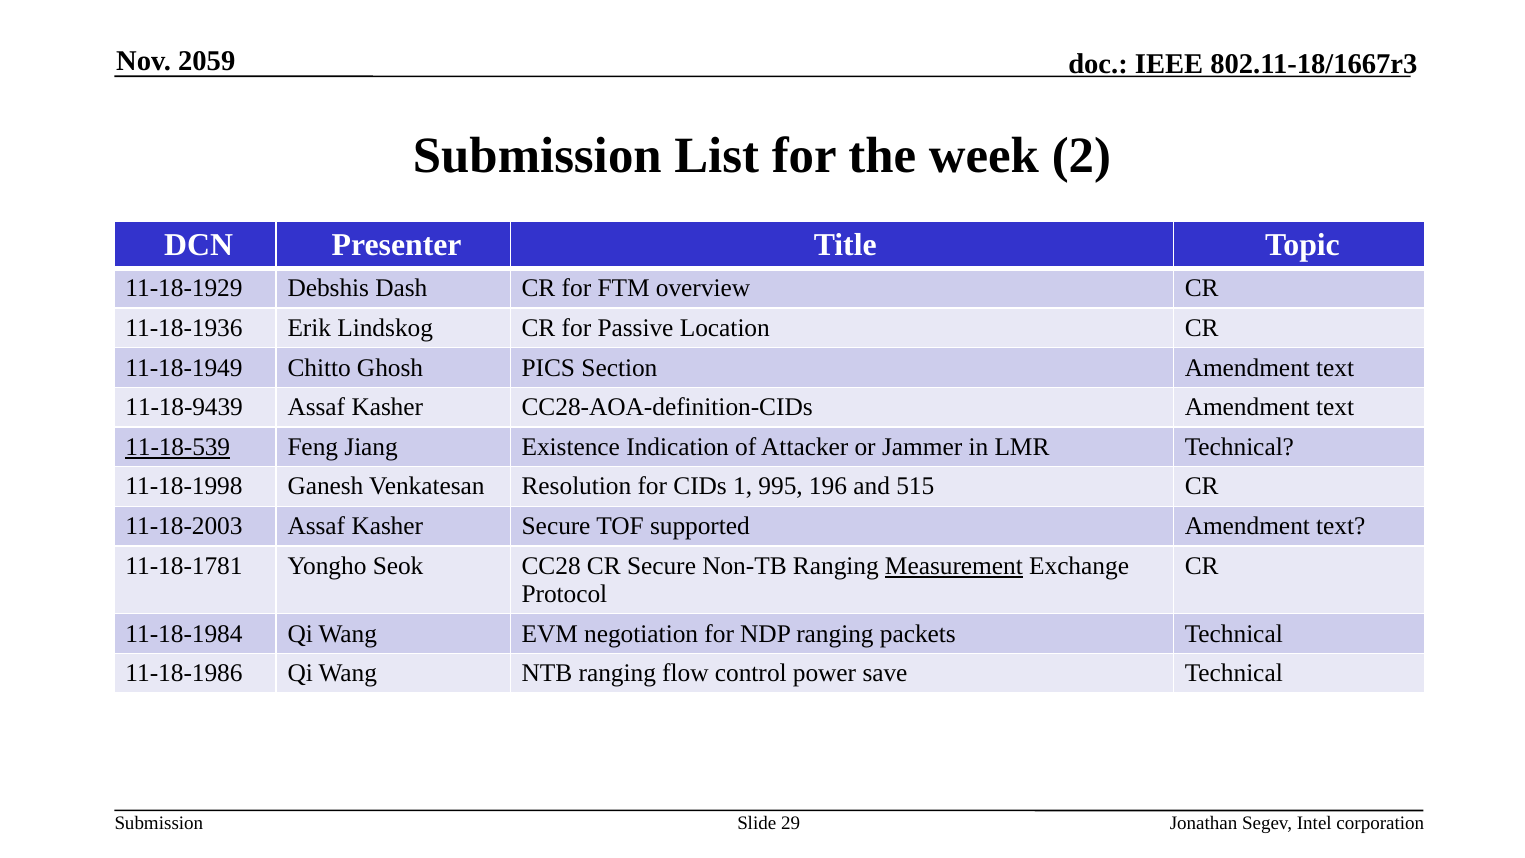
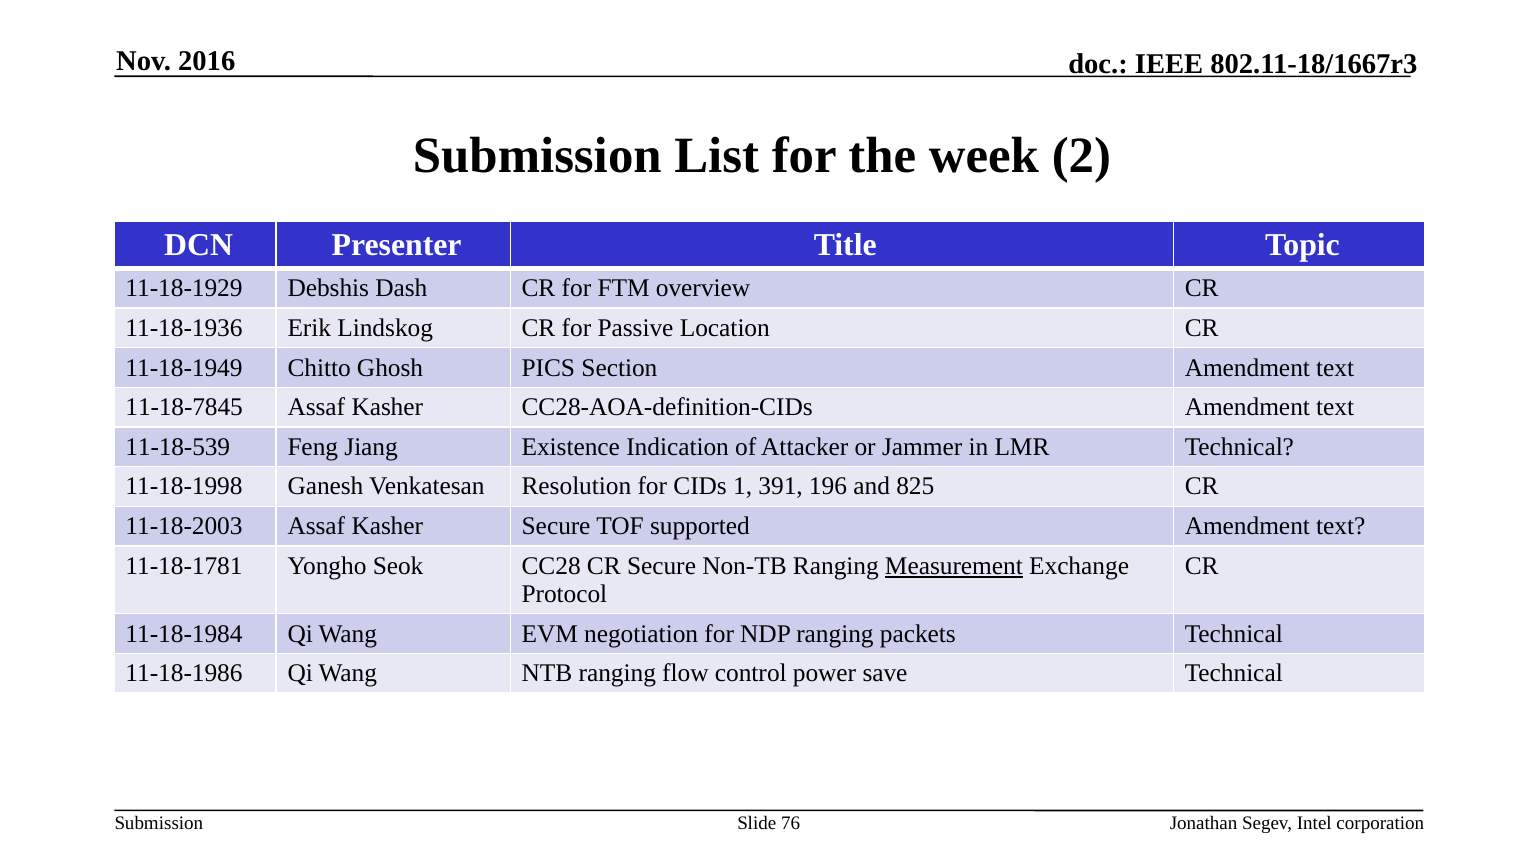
2059: 2059 -> 2016
11-18-9439: 11-18-9439 -> 11-18-7845
11-18-539 underline: present -> none
995: 995 -> 391
515: 515 -> 825
29: 29 -> 76
